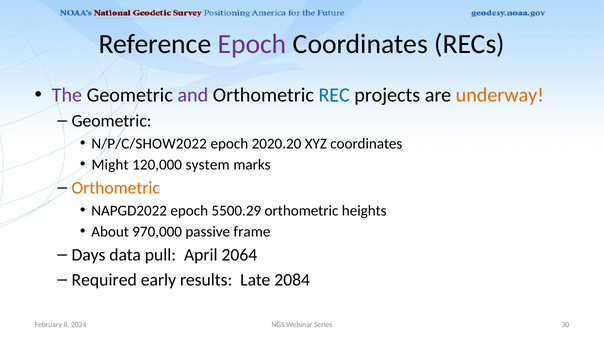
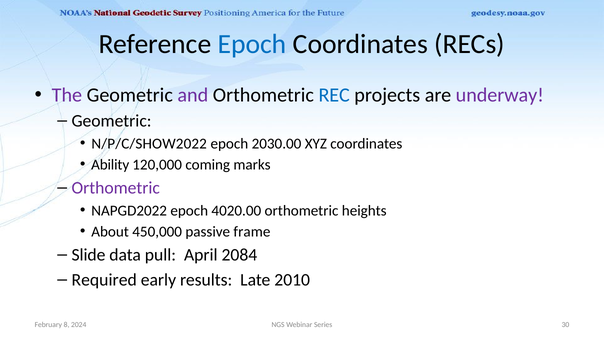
Epoch at (252, 44) colour: purple -> blue
underway colour: orange -> purple
2020.20: 2020.20 -> 2030.00
Might: Might -> Ability
system: system -> coming
Orthometric at (116, 188) colour: orange -> purple
5500.29: 5500.29 -> 4020.00
970,000: 970,000 -> 450,000
Days: Days -> Slide
2064: 2064 -> 2084
2084: 2084 -> 2010
